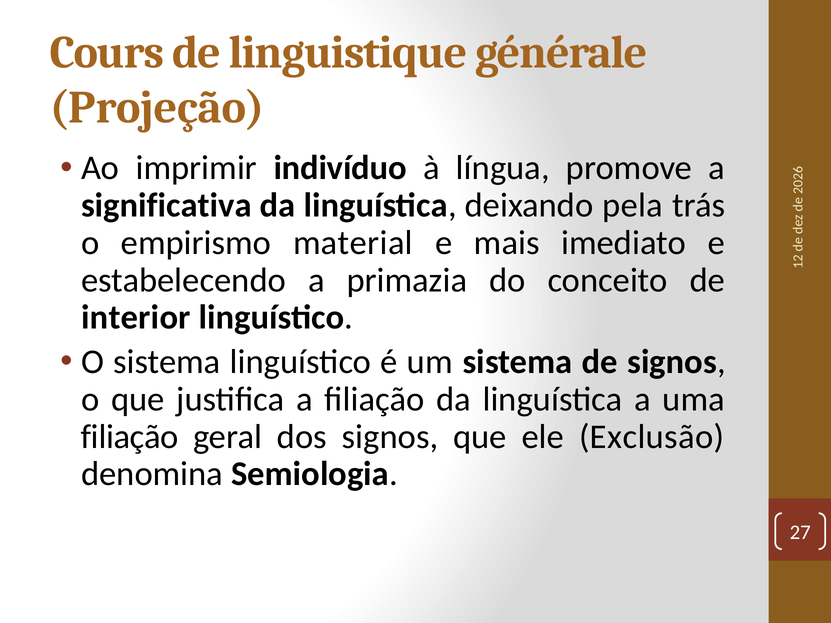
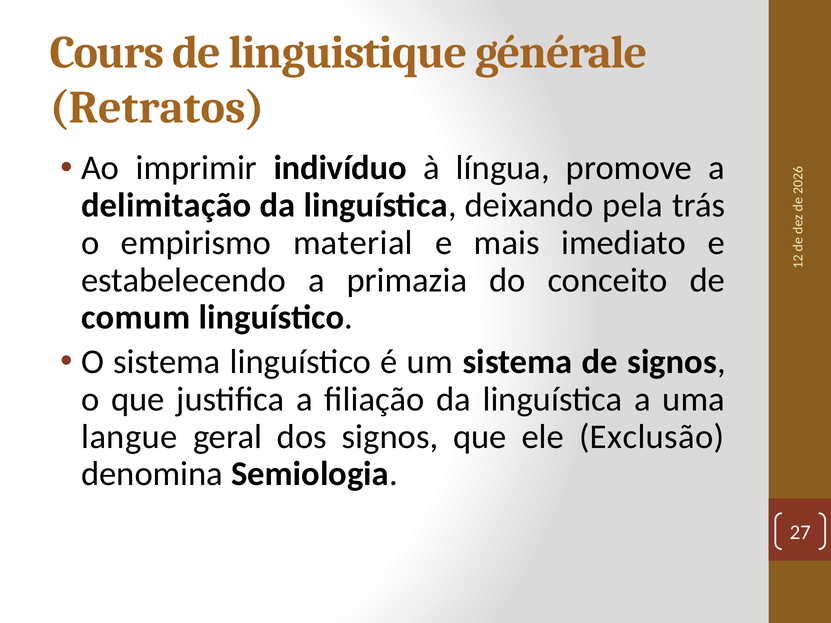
Projeção: Projeção -> Retratos
significativa: significativa -> delimitação
interior: interior -> comum
filiação at (130, 437): filiação -> langue
